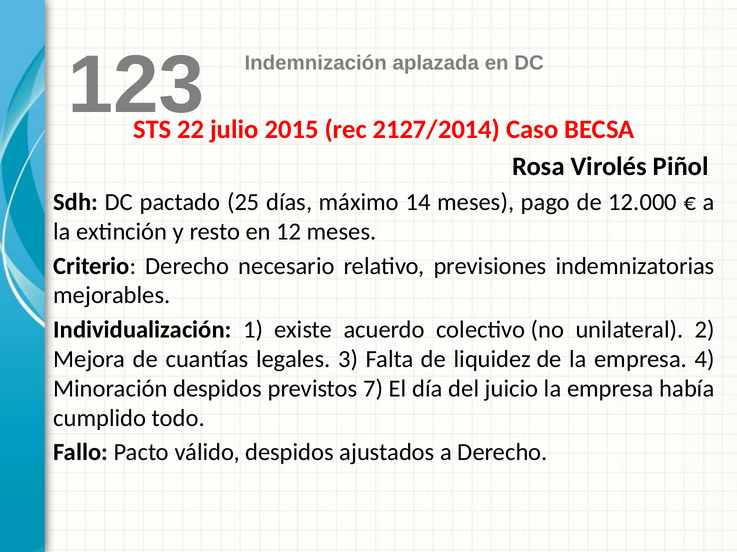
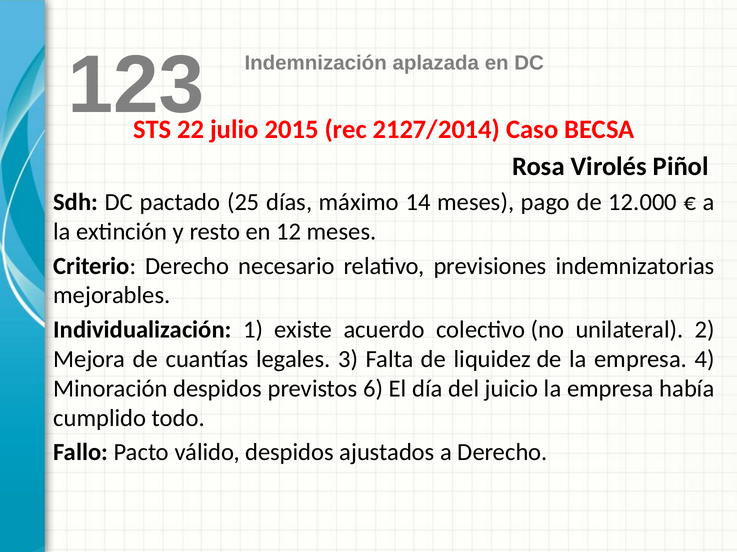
7: 7 -> 6
